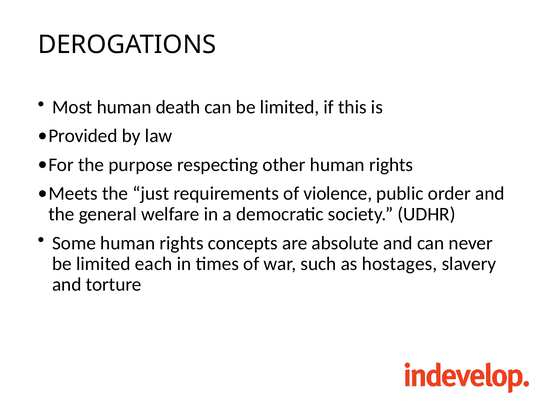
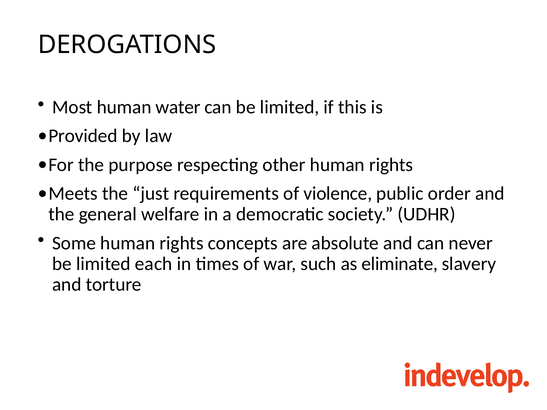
death: death -> water
hostages: hostages -> eliminate
